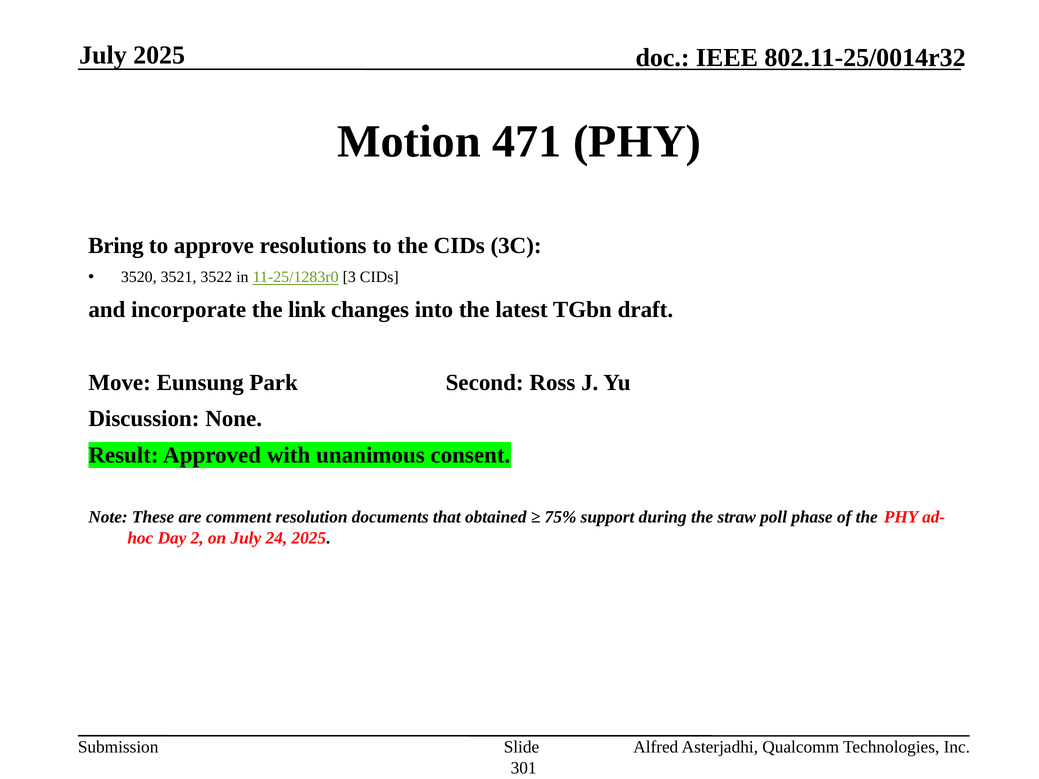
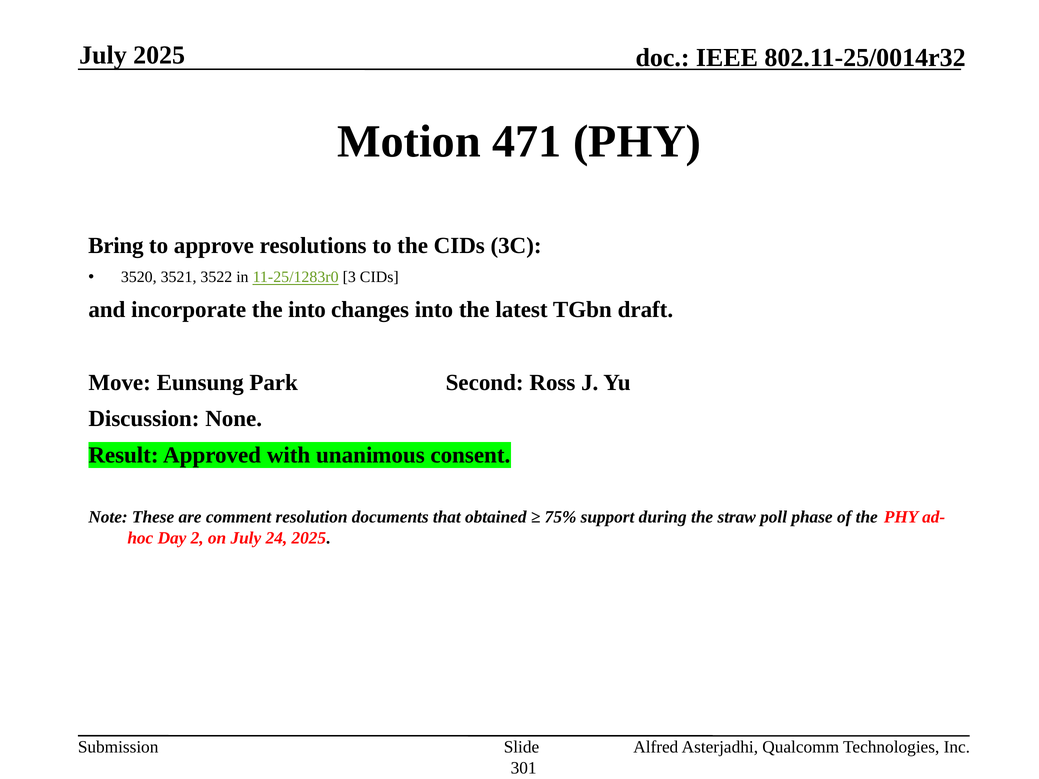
the link: link -> into
